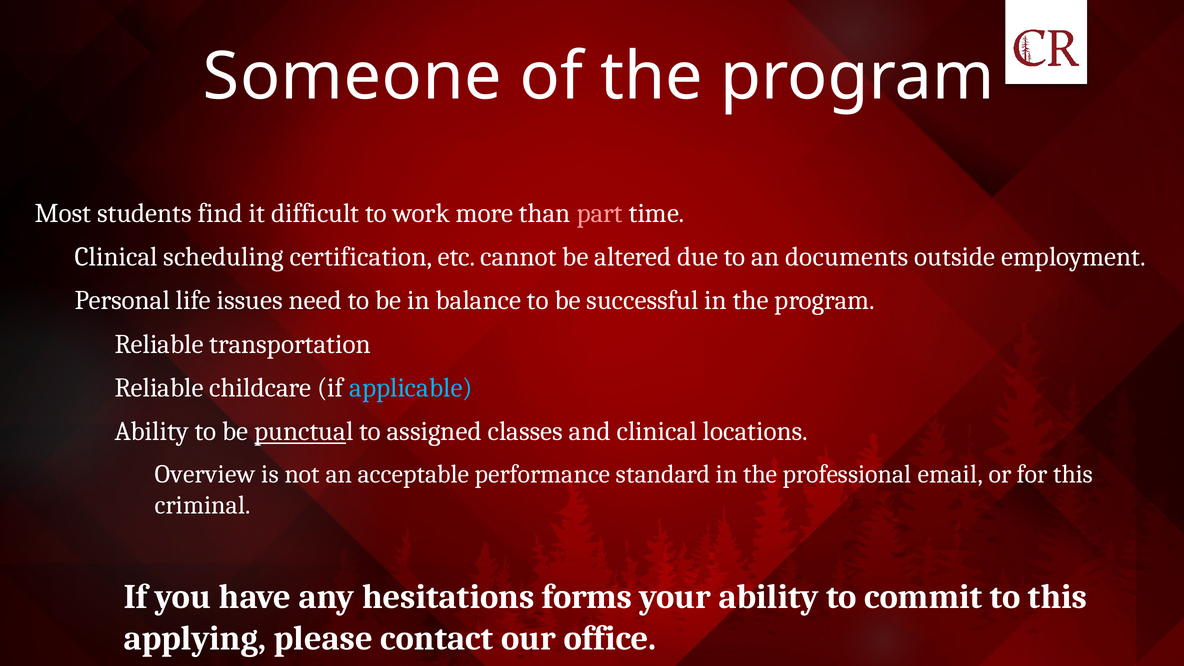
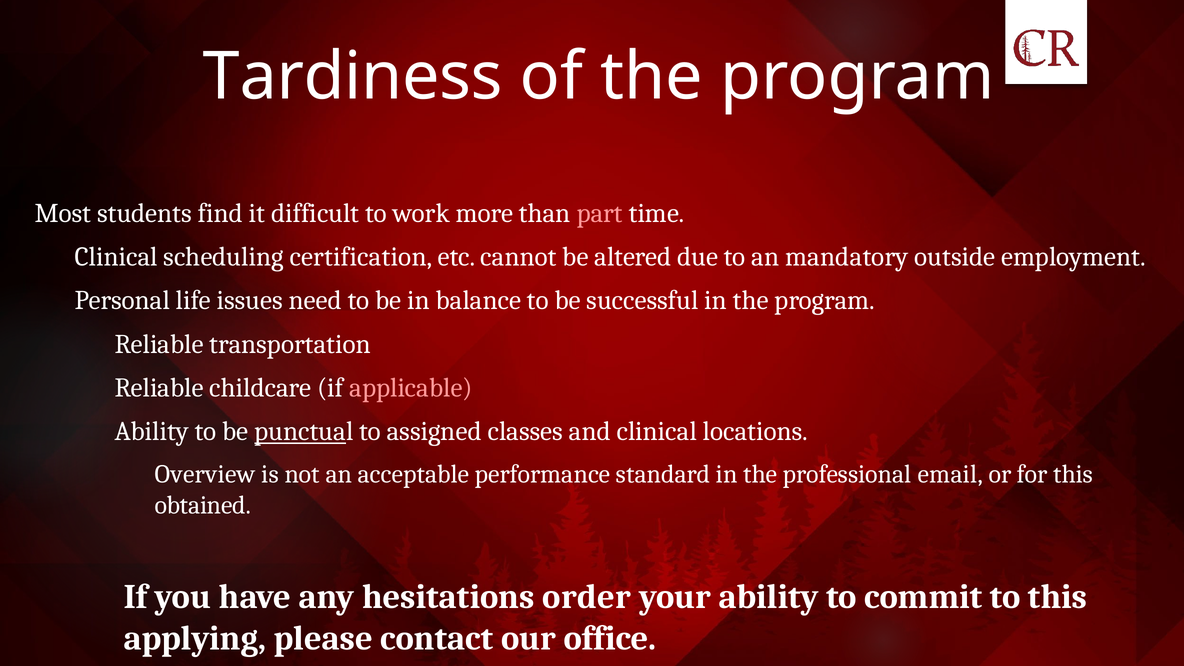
Someone: Someone -> Tardiness
documents: documents -> mandatory
applicable colour: light blue -> pink
criminal: criminal -> obtained
forms: forms -> order
